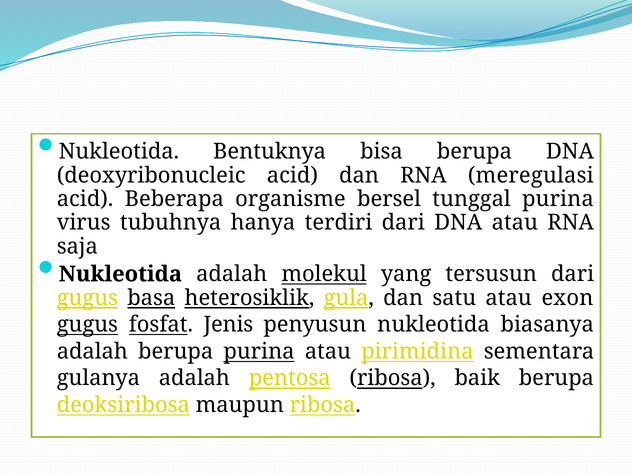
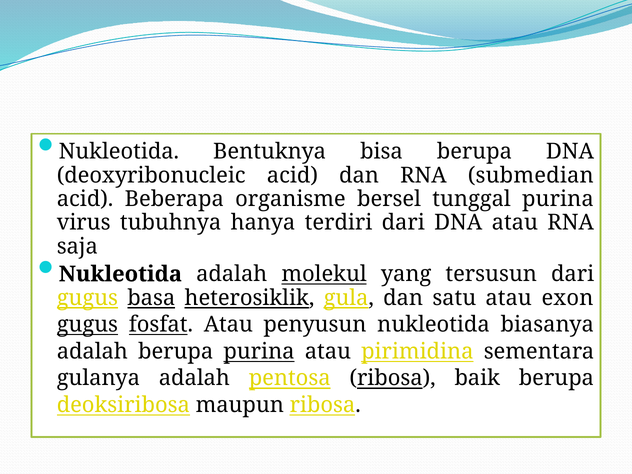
meregulasi: meregulasi -> submedian
fosfat Jenis: Jenis -> Atau
